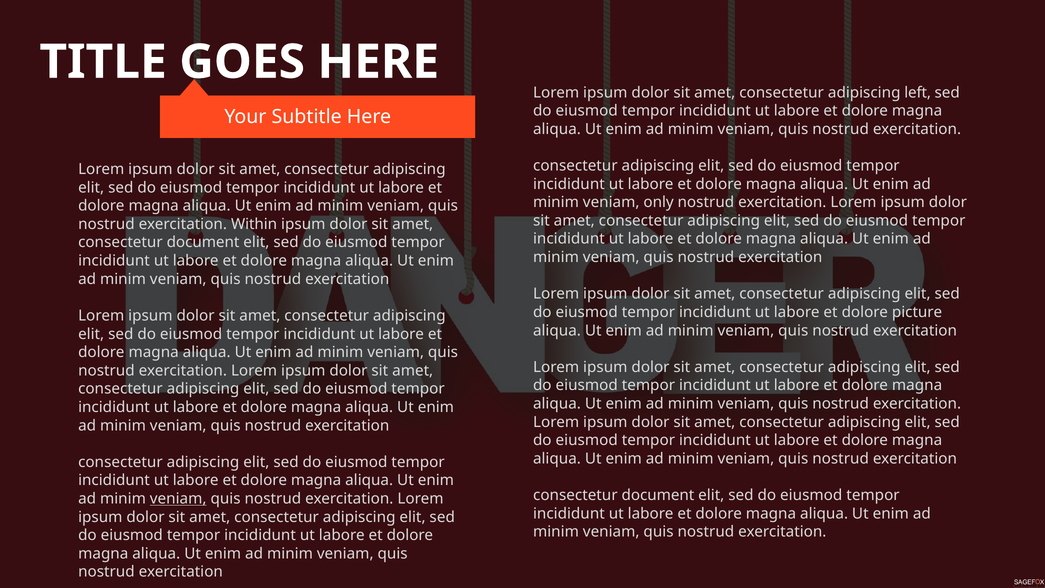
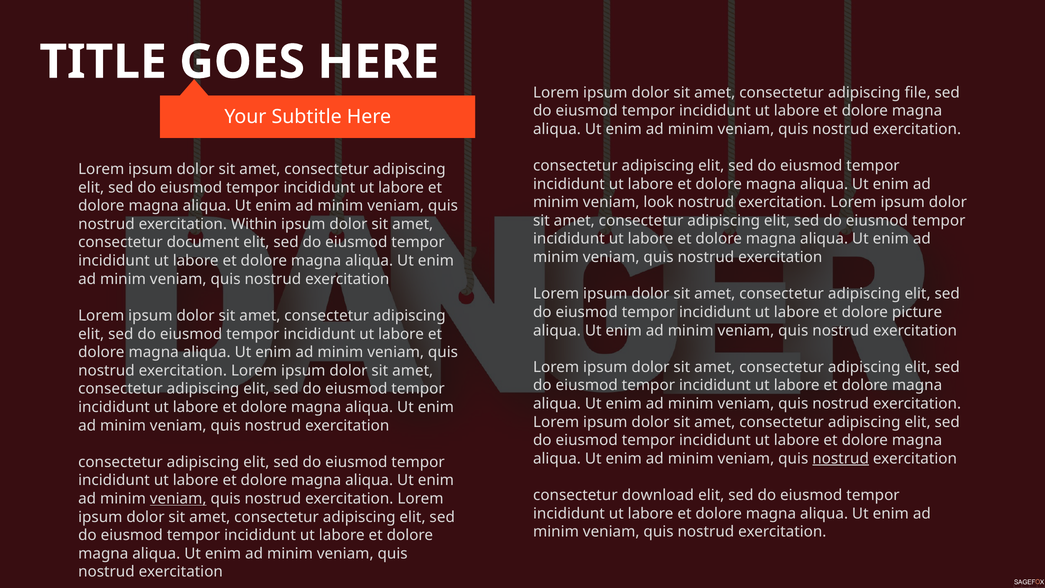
left: left -> file
only: only -> look
nostrud at (841, 458) underline: none -> present
document at (658, 495): document -> download
